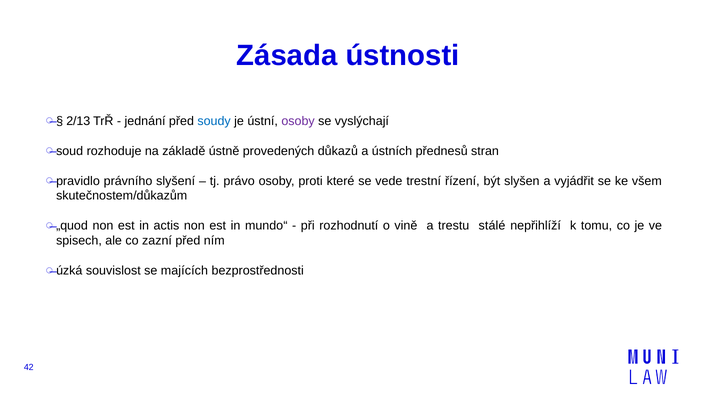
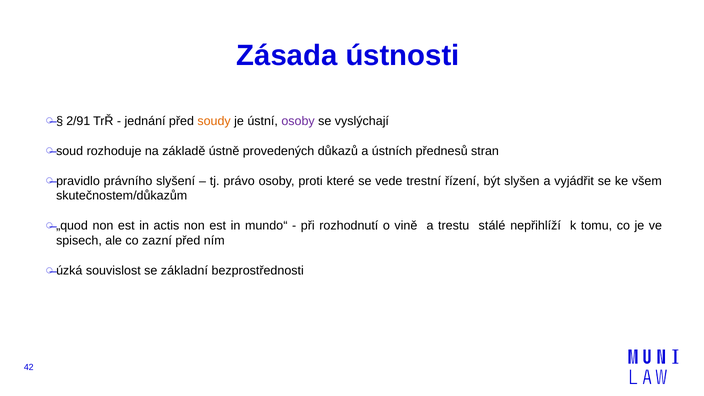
2/13: 2/13 -> 2/91
soudy colour: blue -> orange
majících: majících -> základní
